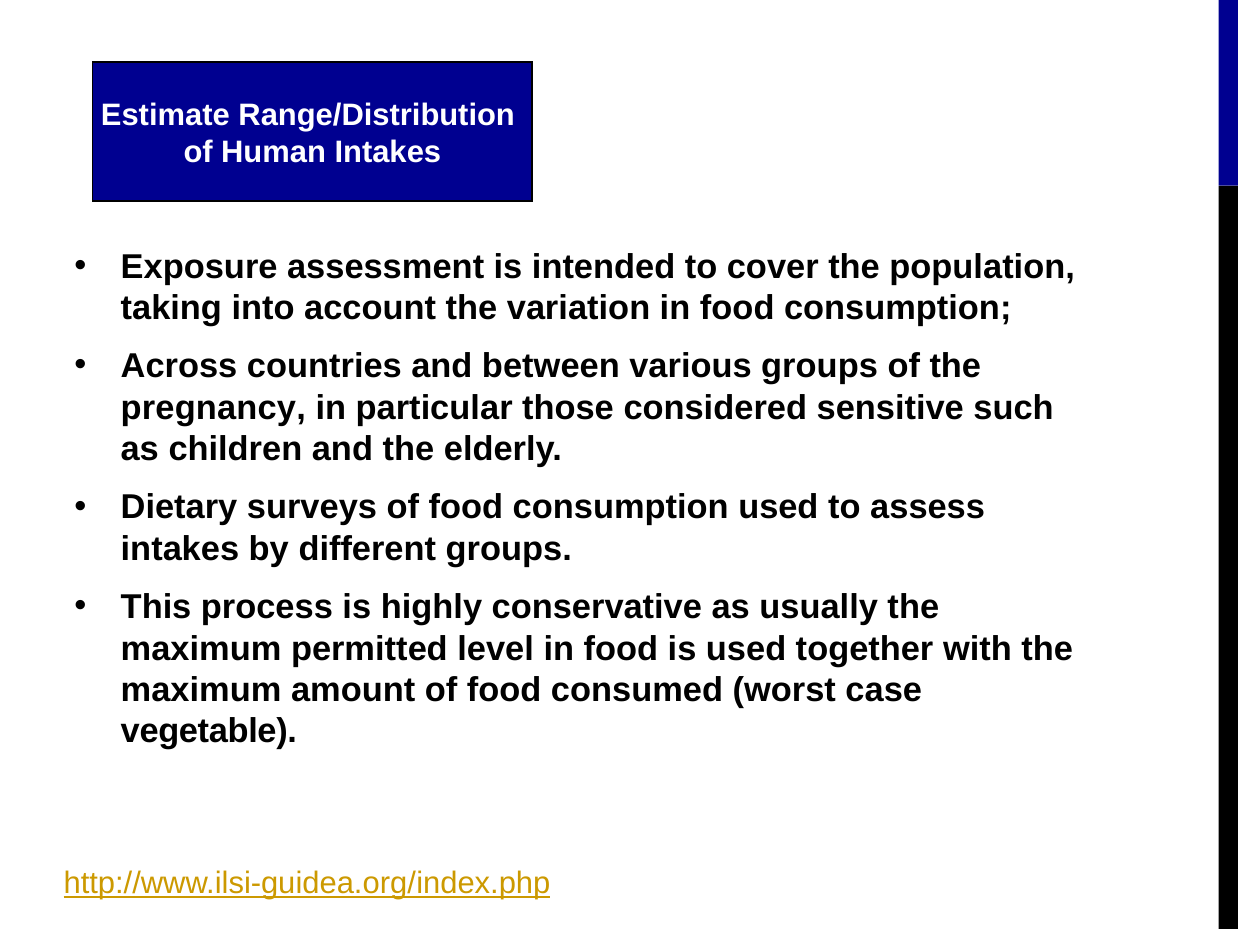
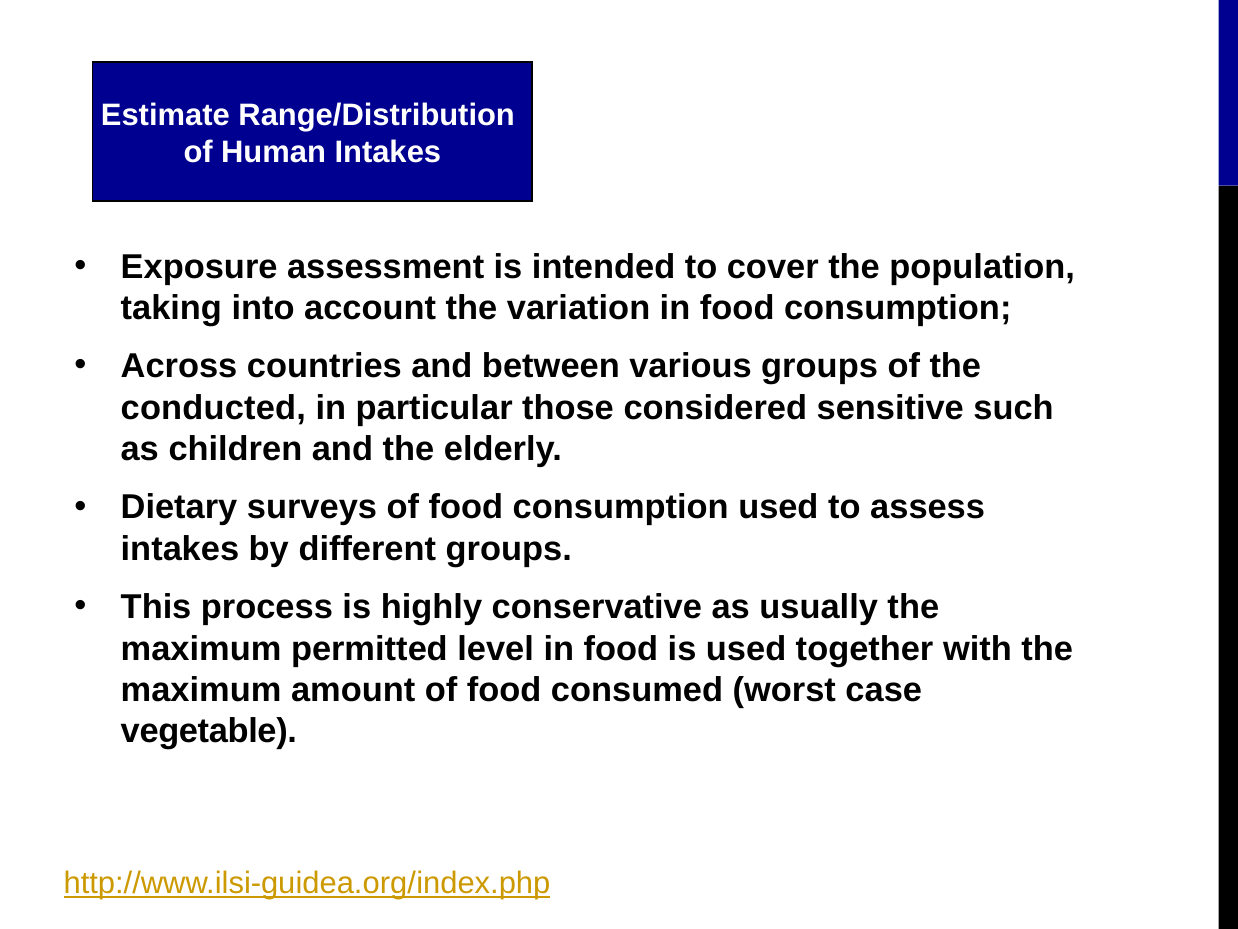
pregnancy: pregnancy -> conducted
